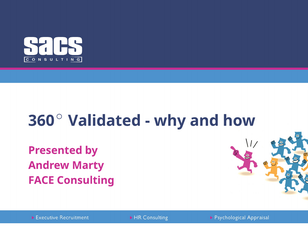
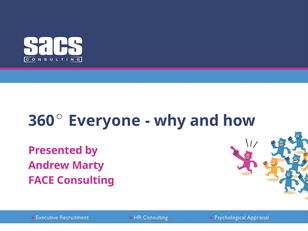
Validated: Validated -> Everyone
